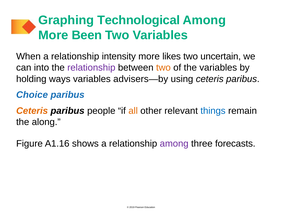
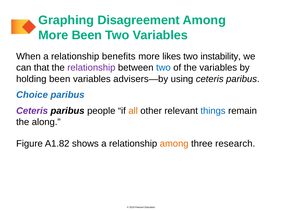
Technological: Technological -> Disagreement
intensity: intensity -> benefits
uncertain: uncertain -> instability
into: into -> that
two at (163, 68) colour: orange -> blue
holding ways: ways -> been
Ceteris at (32, 111) colour: orange -> purple
A1.16: A1.16 -> A1.82
among at (174, 144) colour: purple -> orange
forecasts: forecasts -> research
